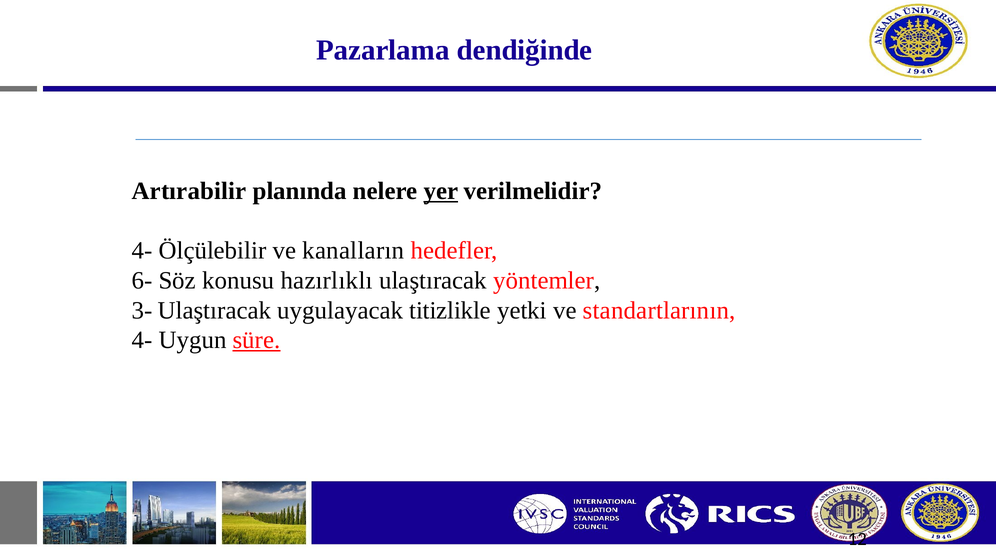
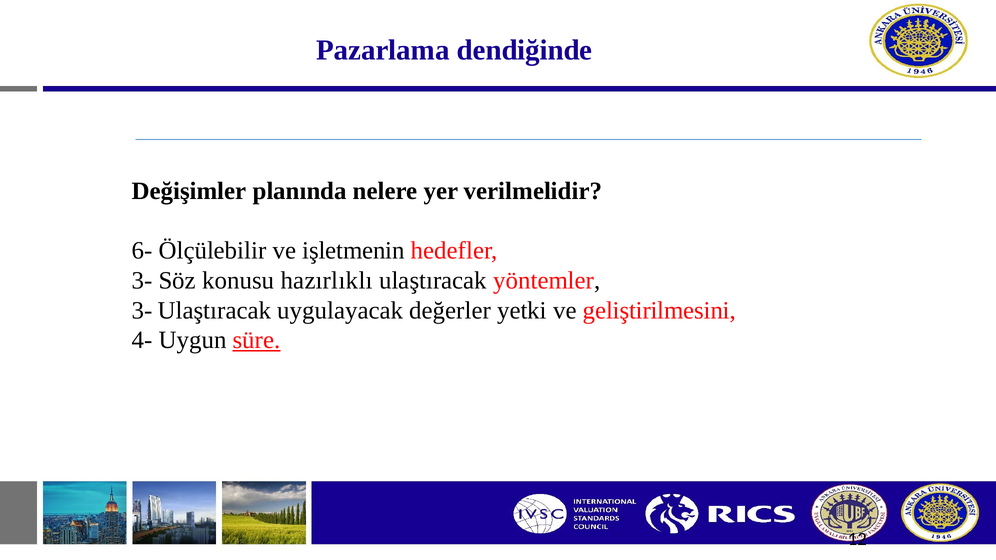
Artırabilir: Artırabilir -> Değişimler
yer underline: present -> none
4- at (142, 251): 4- -> 6-
kanalların: kanalların -> işletmenin
6- at (142, 281): 6- -> 3-
titizlikle: titizlikle -> değerler
standartlarının: standartlarının -> geliştirilmesini
